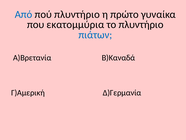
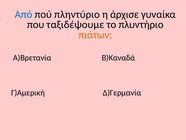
πού πλυντήριο: πλυντήριο -> πληντύριο
πρώτο: πρώτο -> άρχισε
εκατομμύρια: εκατομμύρια -> ταξιδέψουμε
πιάτων colour: blue -> orange
